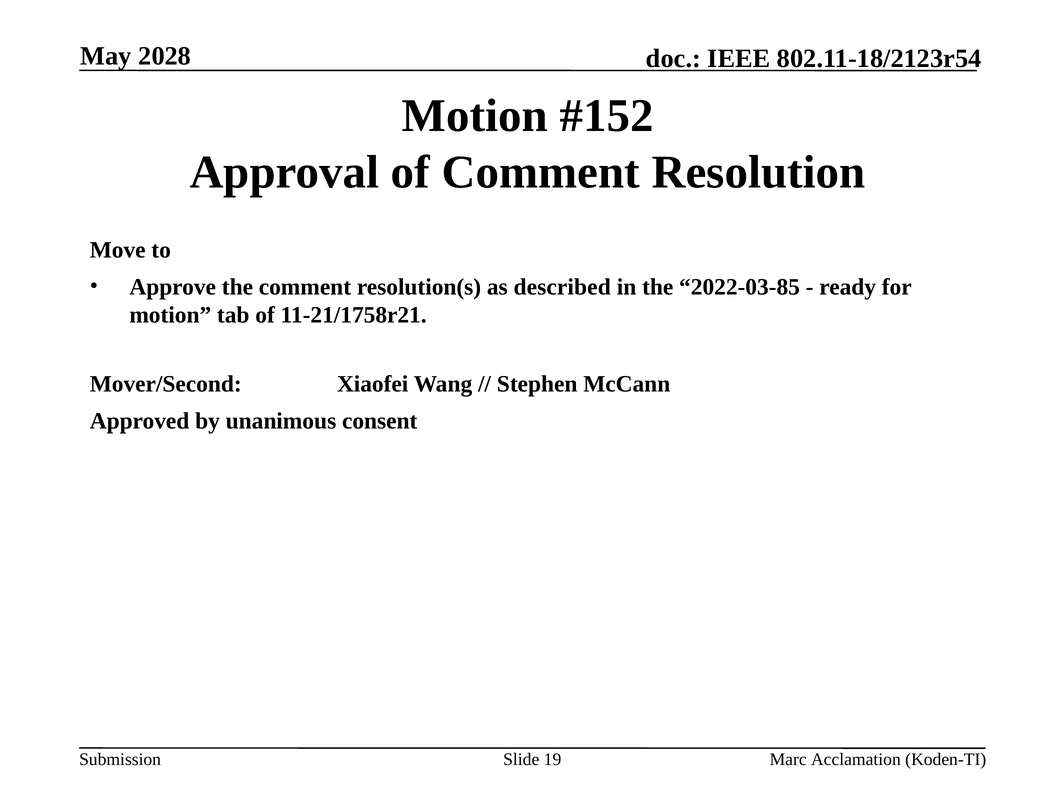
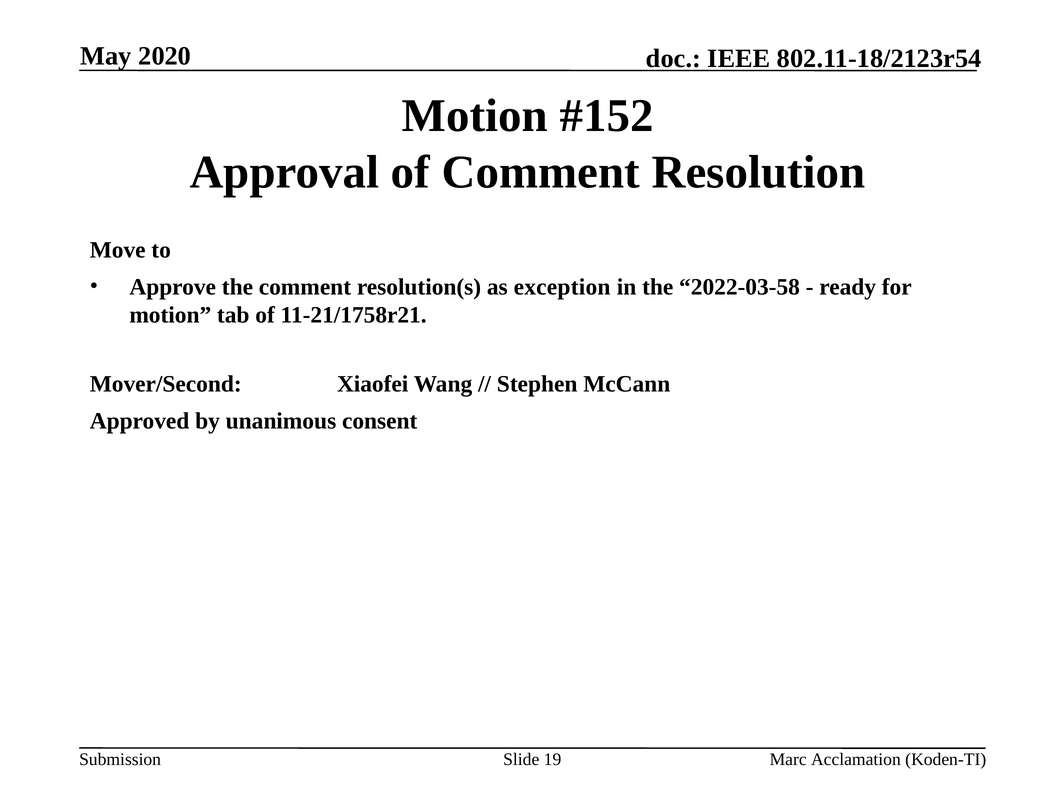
2028: 2028 -> 2020
described: described -> exception
2022-03-85: 2022-03-85 -> 2022-03-58
